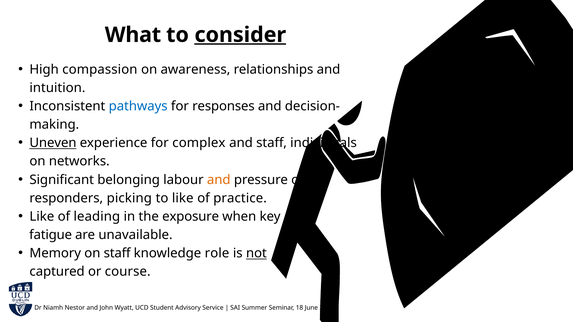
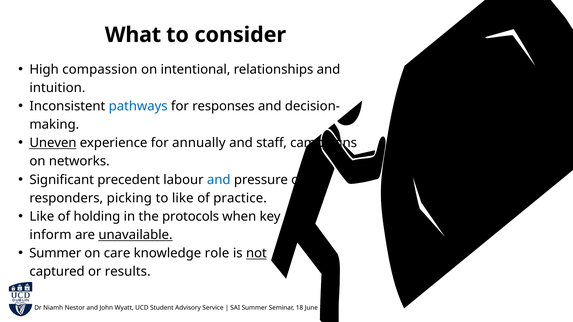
consider underline: present -> none
awareness: awareness -> intentional
complex: complex -> annually
individuals: individuals -> campaigns
belonging: belonging -> precedent
and at (219, 180) colour: orange -> blue
leading: leading -> holding
exposure: exposure -> protocols
fatigue: fatigue -> inform
unavailable underline: none -> present
Memory at (55, 254): Memory -> Summer
on staff: staff -> care
course: course -> results
